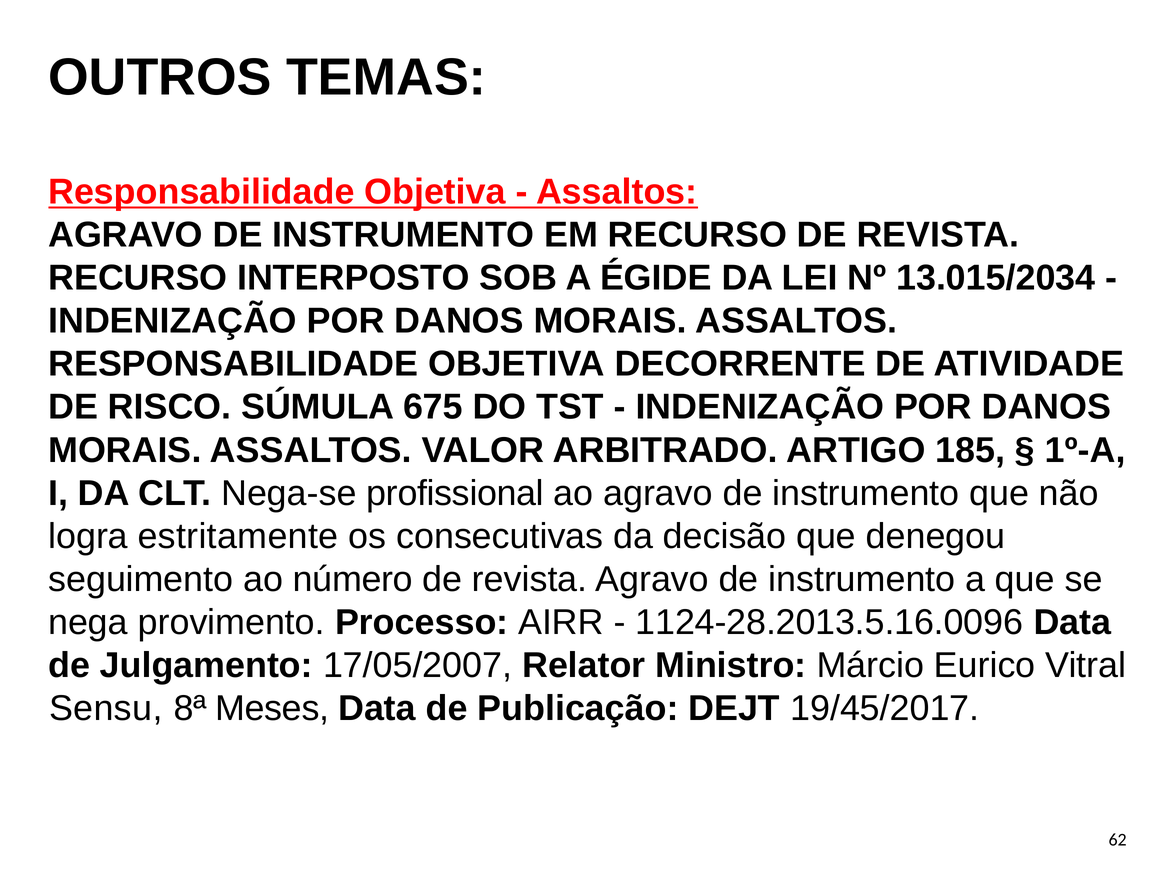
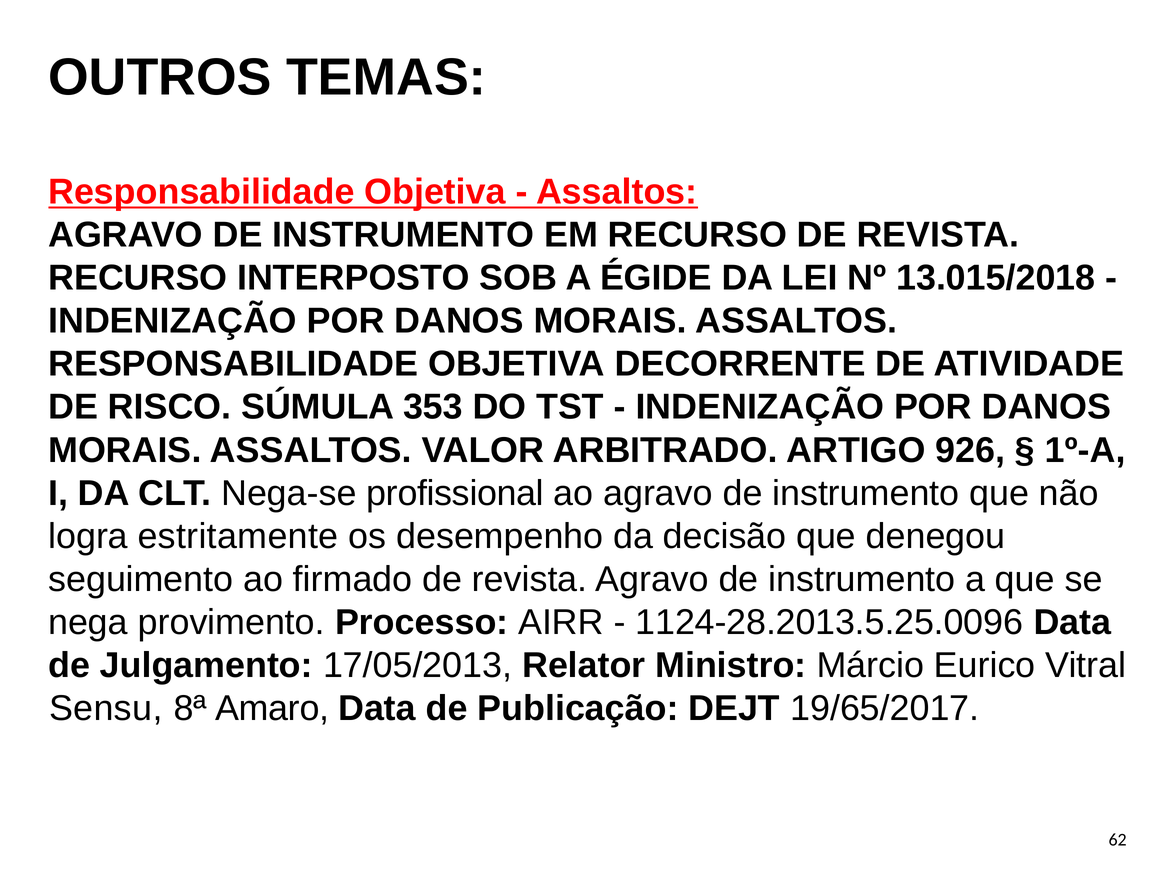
13.015/2034: 13.015/2034 -> 13.015/2018
675: 675 -> 353
185: 185 -> 926
consecutivas: consecutivas -> desempenho
número: número -> firmado
1124-28.2013.5.16.0096: 1124-28.2013.5.16.0096 -> 1124-28.2013.5.25.0096
17/05/2007: 17/05/2007 -> 17/05/2013
Meses: Meses -> Amaro
19/45/2017: 19/45/2017 -> 19/65/2017
